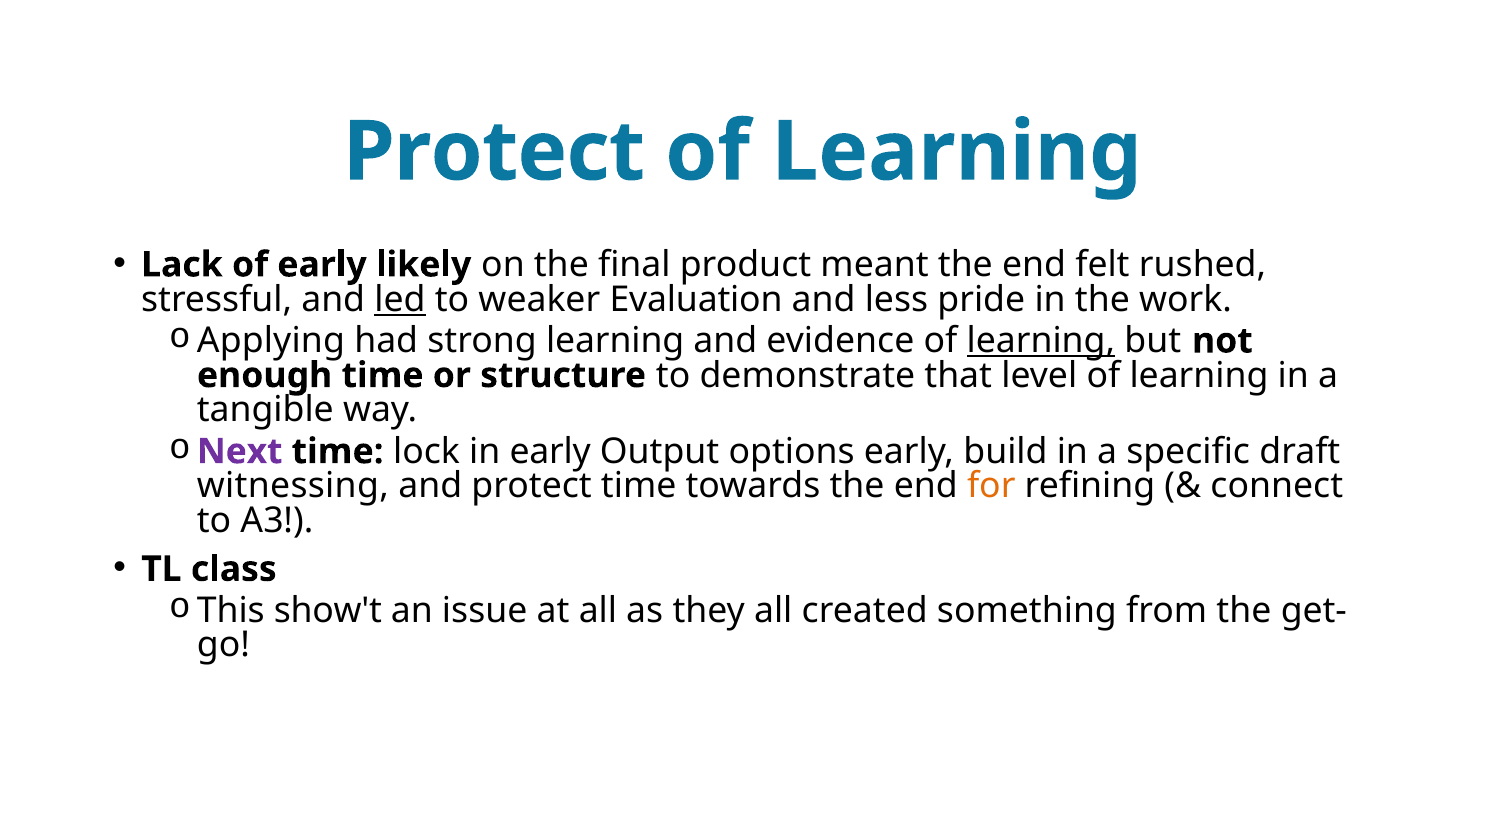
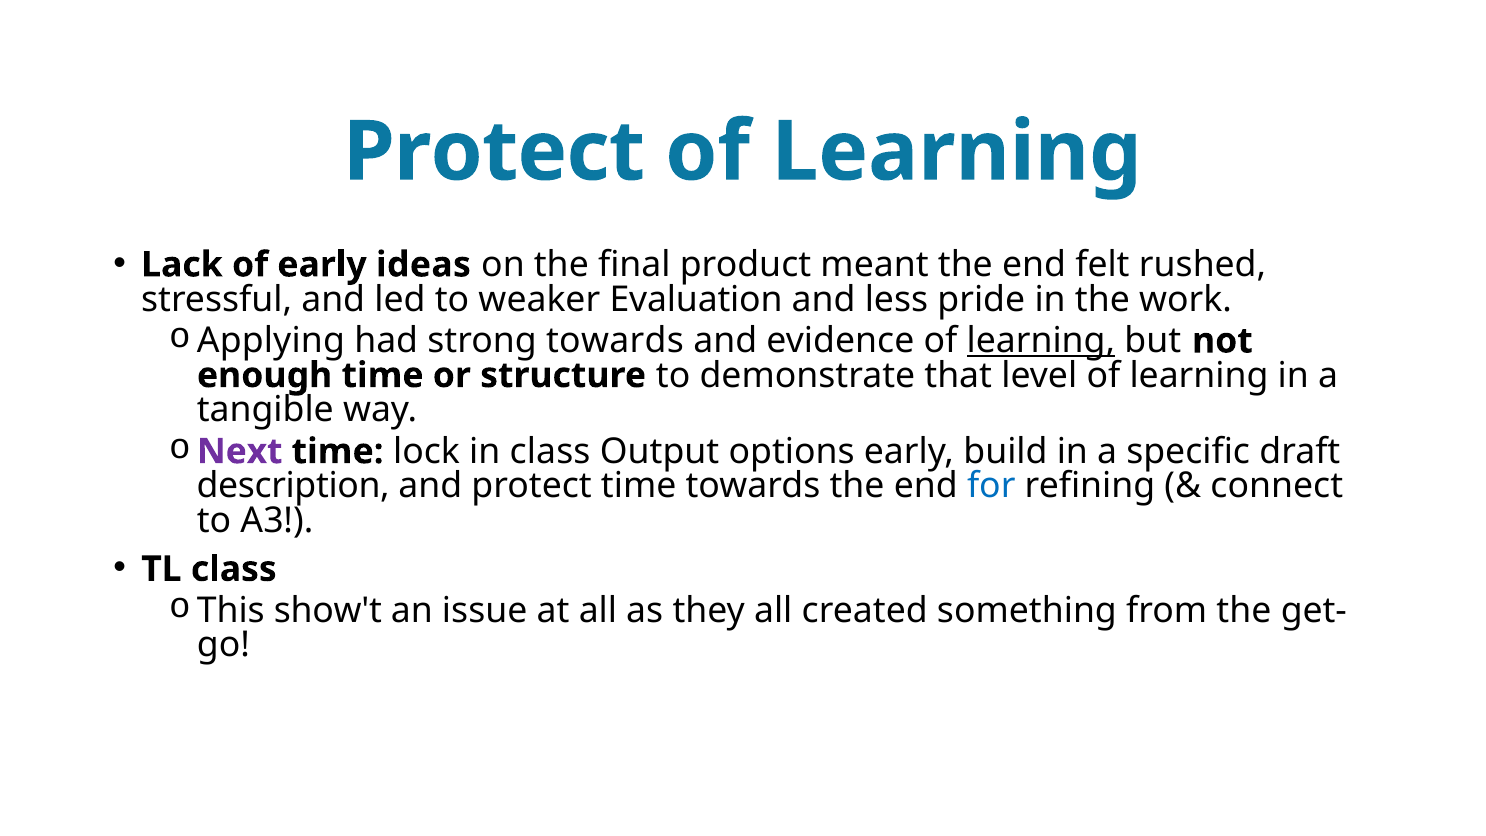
likely: likely -> ideas
led underline: present -> none
strong learning: learning -> towards
in early: early -> class
witnessing: witnessing -> description
for colour: orange -> blue
